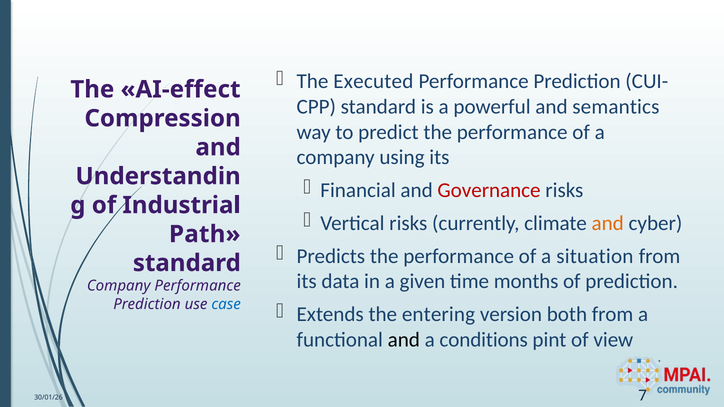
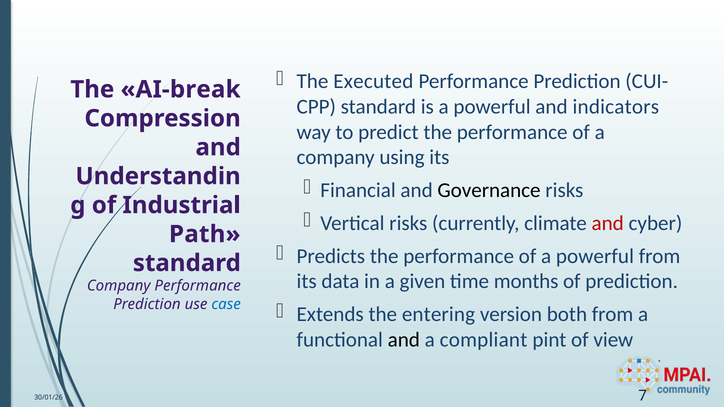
AI-effect: AI-effect -> AI-break
semantics: semantics -> indicators
Governance colour: red -> black
and at (608, 223) colour: orange -> red
of a situation: situation -> powerful
conditions: conditions -> compliant
